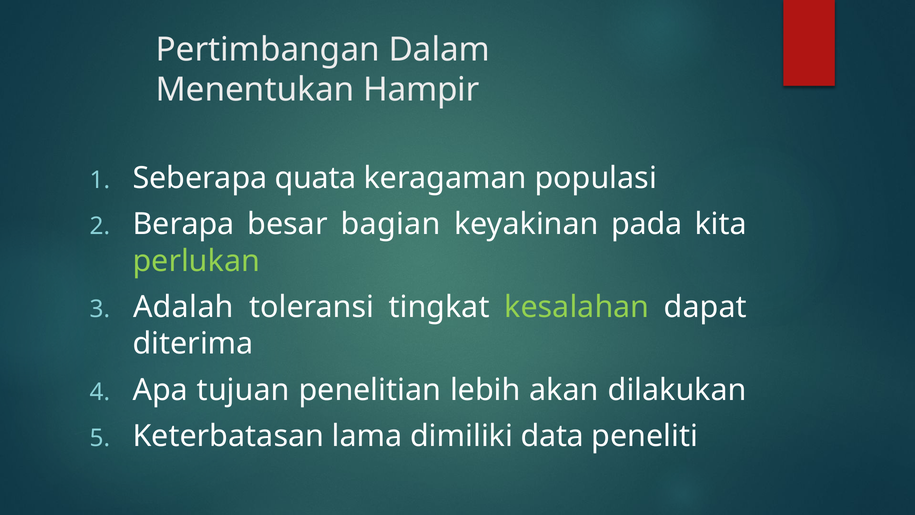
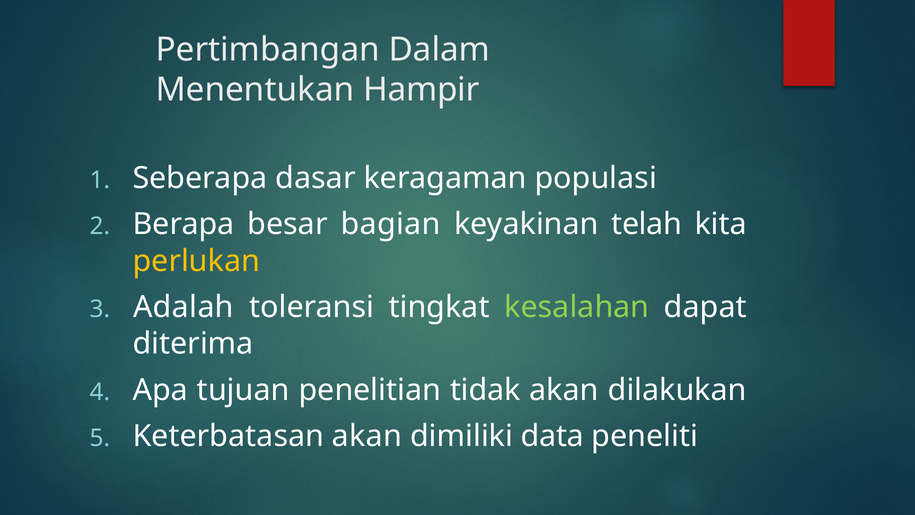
quata: quata -> dasar
pada: pada -> telah
perlukan colour: light green -> yellow
lebih: lebih -> tidak
Keterbatasan lama: lama -> akan
